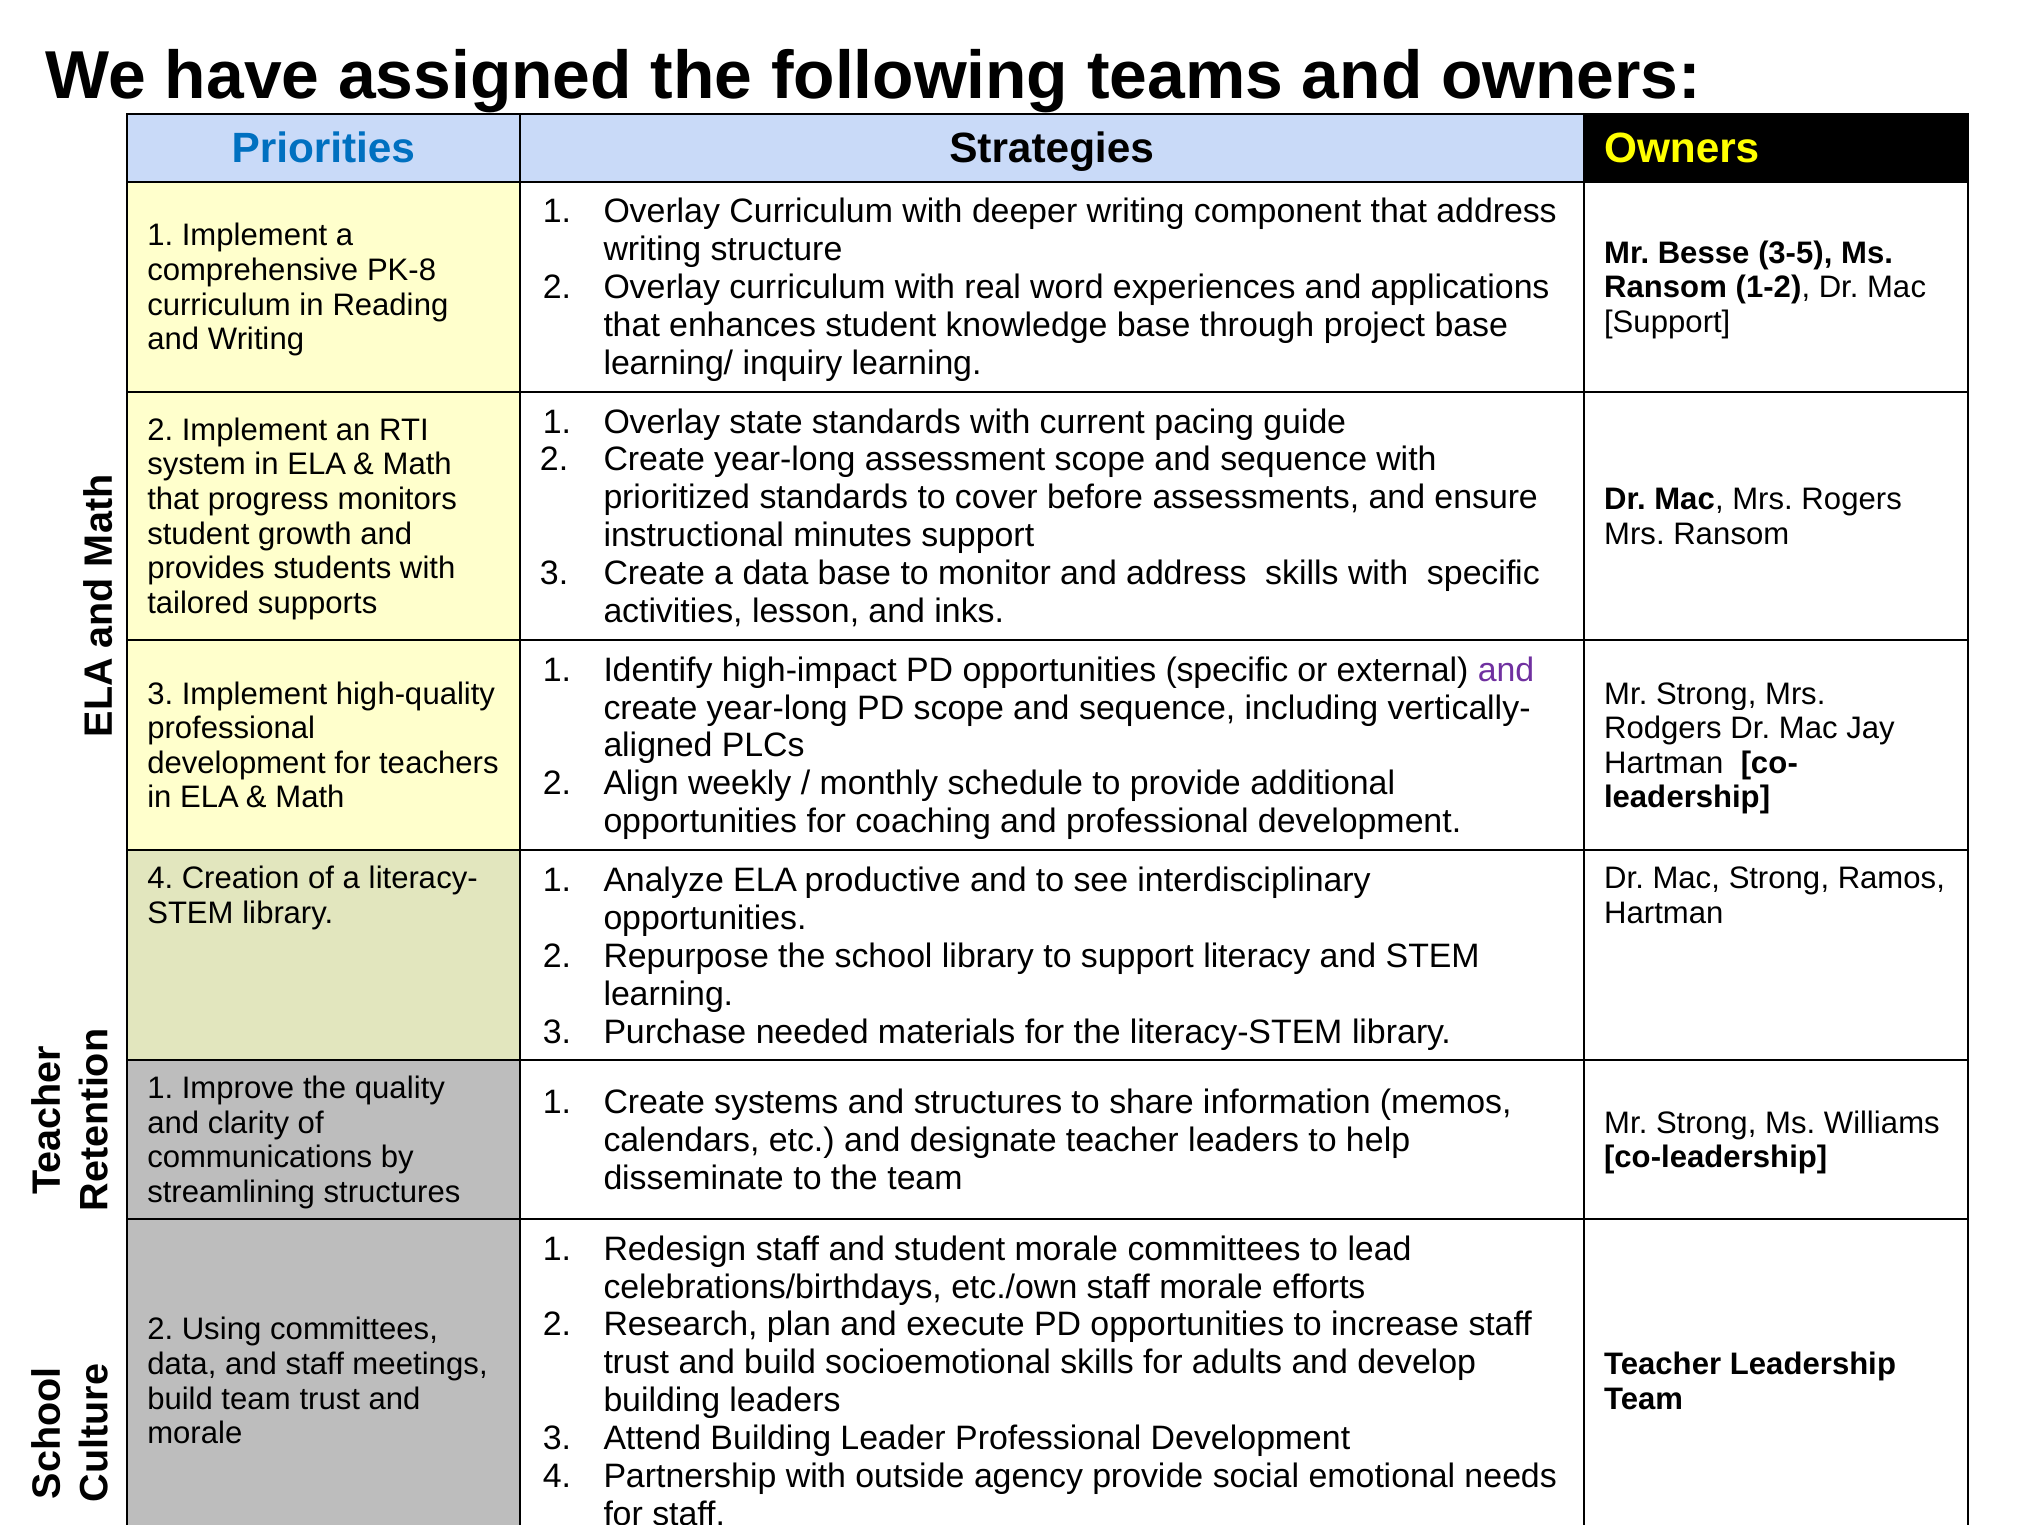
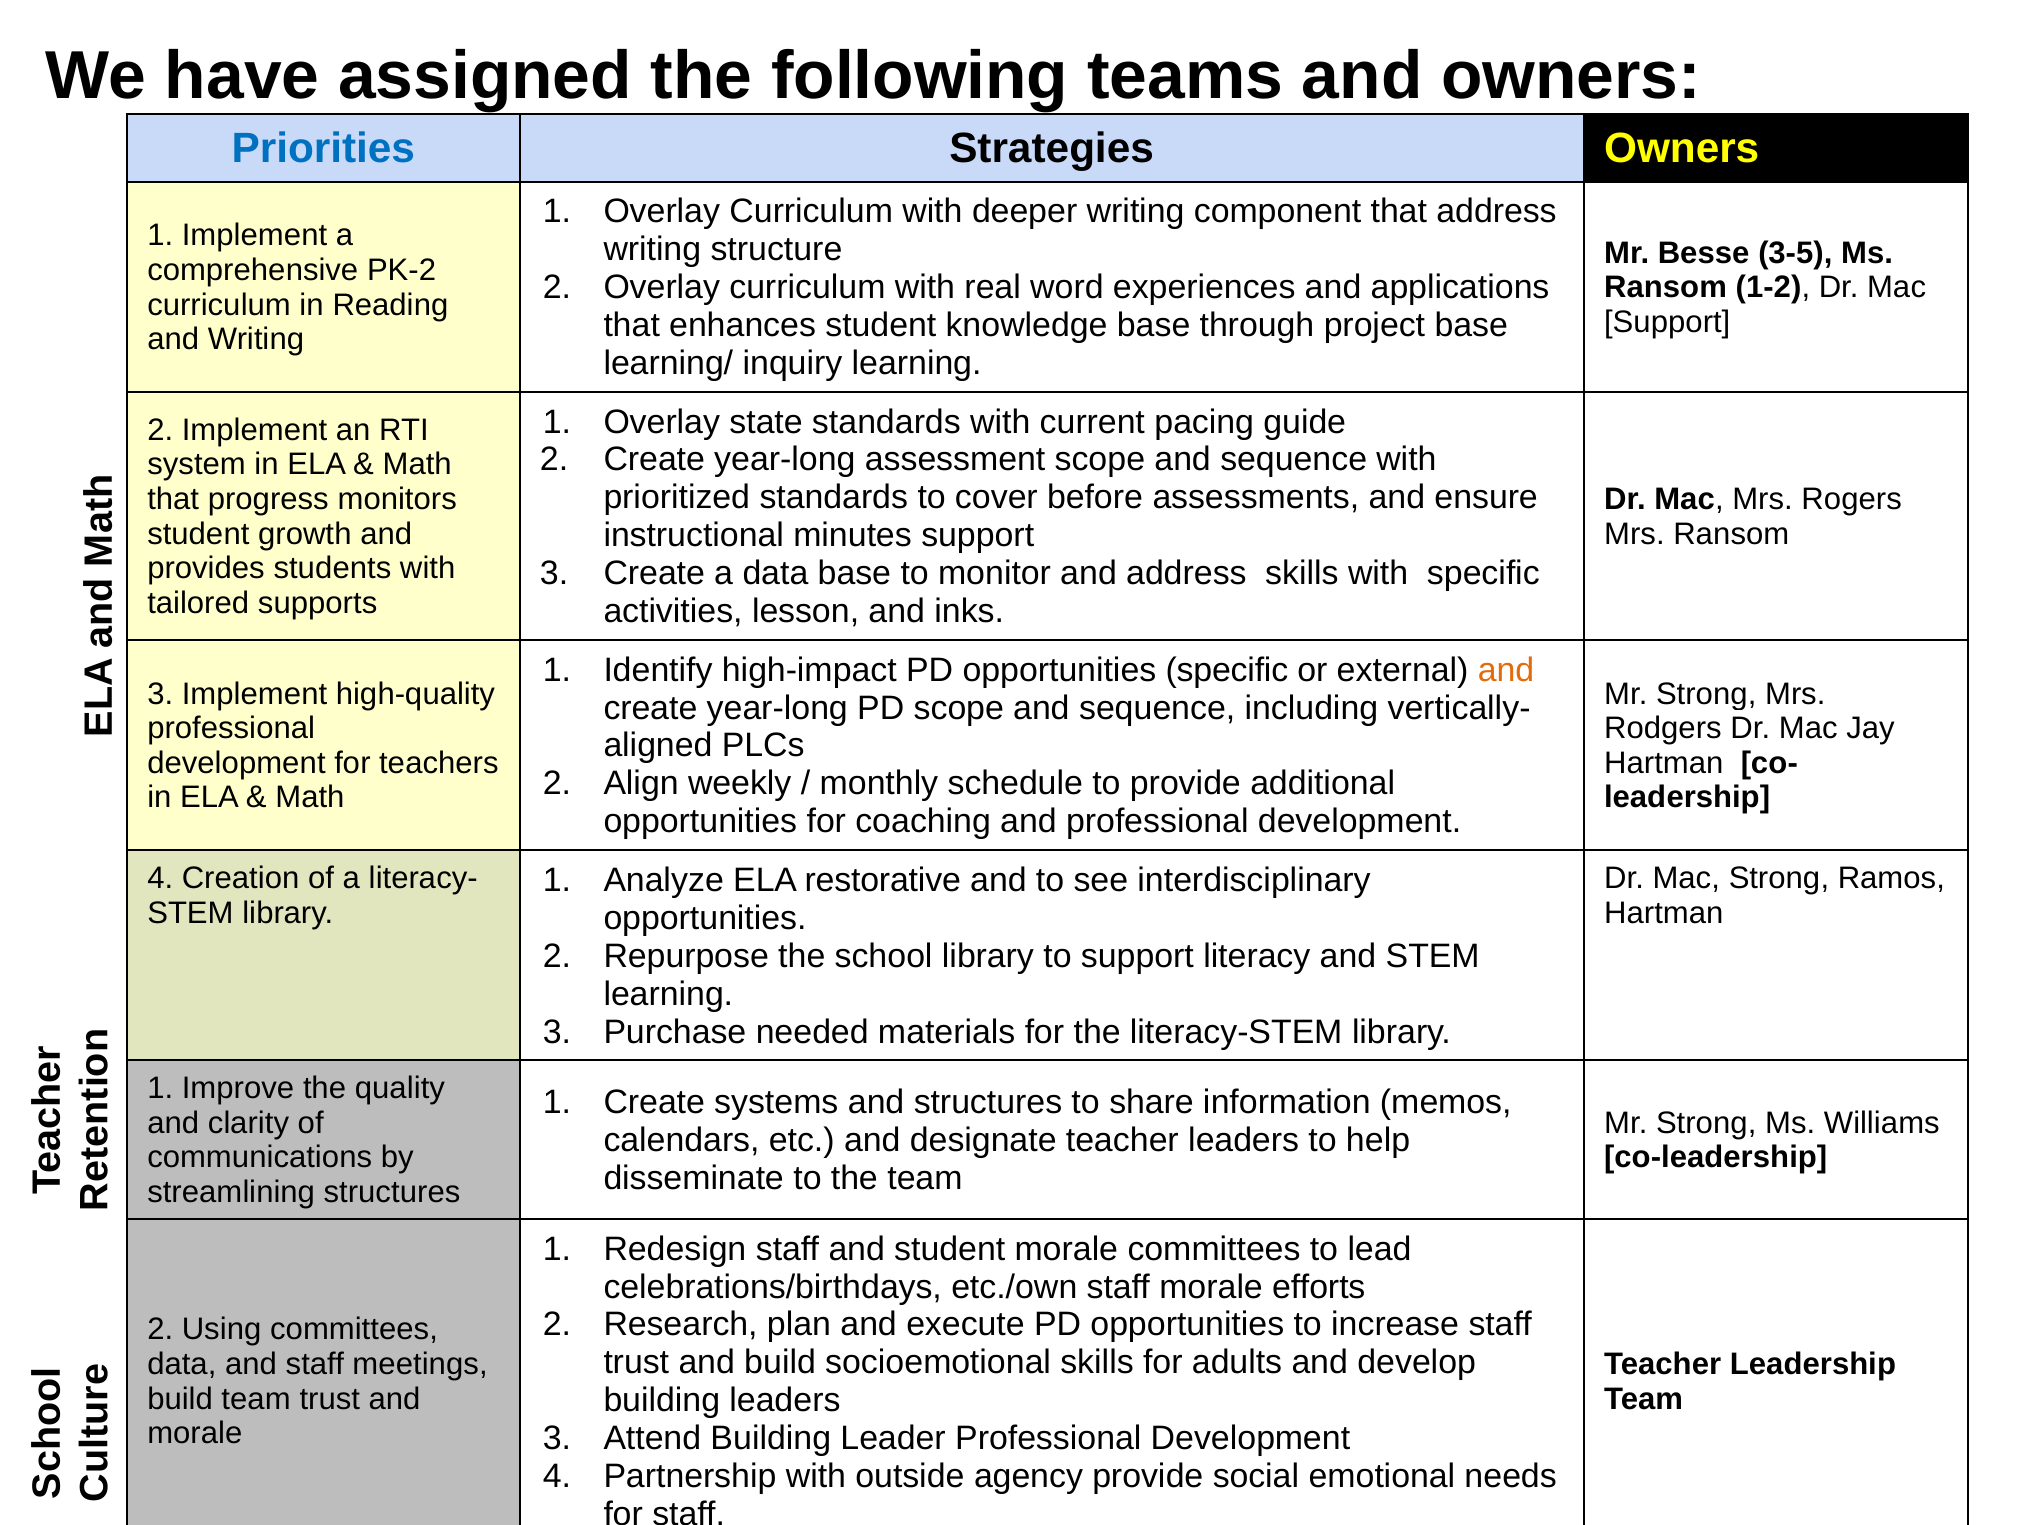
PK-8: PK-8 -> PK-2
and at (1506, 670) colour: purple -> orange
productive: productive -> restorative
